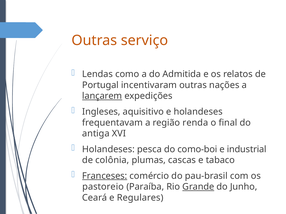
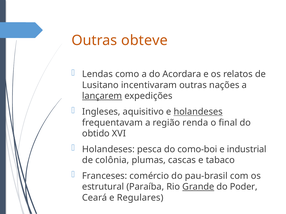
serviço: serviço -> obteve
Admitida: Admitida -> Acordara
Portugal: Portugal -> Lusitano
holandeses at (198, 112) underline: none -> present
antiga: antiga -> obtido
Franceses underline: present -> none
pastoreio: pastoreio -> estrutural
Junho: Junho -> Poder
